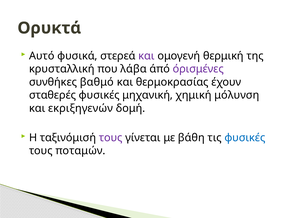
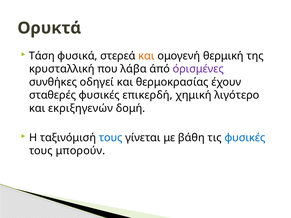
Αυτό: Αυτό -> Τάση
και at (146, 56) colour: purple -> orange
βαθμό: βαθμό -> οδηγεί
μηχανική: μηχανική -> επικερδή
μόλυνση: μόλυνση -> λιγότερο
τους at (111, 138) colour: purple -> blue
ποταμών: ποταμών -> μπορούν
